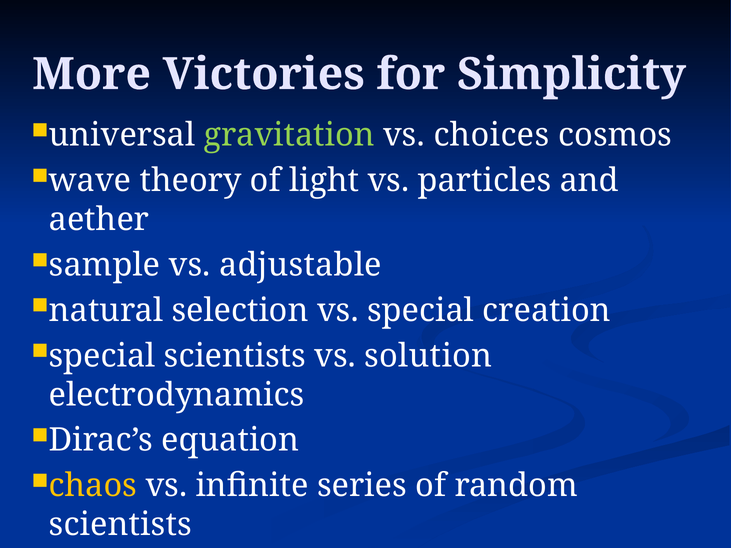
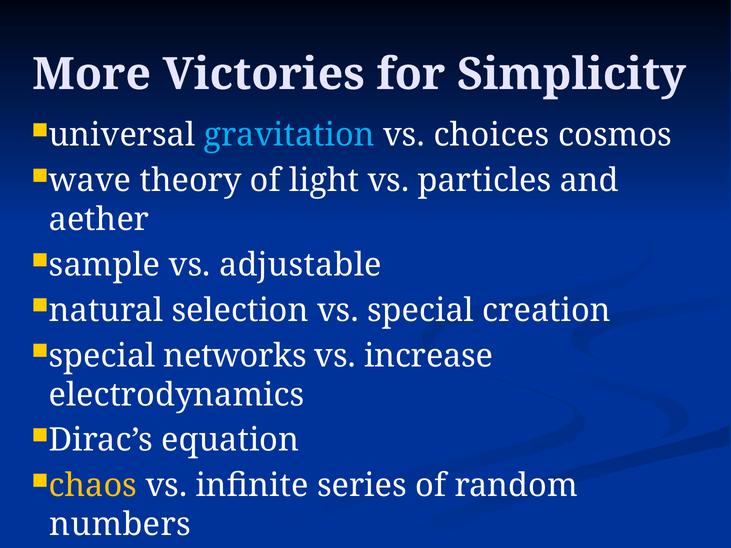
gravitation colour: light green -> light blue
special scientists: scientists -> networks
solution: solution -> increase
scientists at (120, 525): scientists -> numbers
